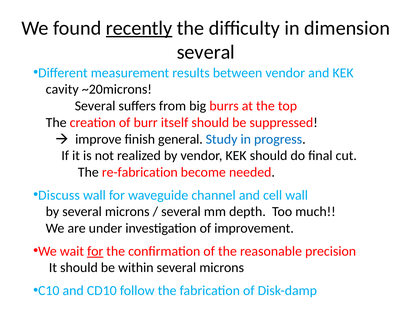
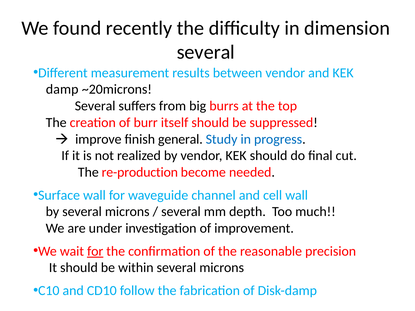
recently underline: present -> none
cavity: cavity -> damp
re-fabrication: re-fabrication -> re-production
Discuss: Discuss -> Surface
